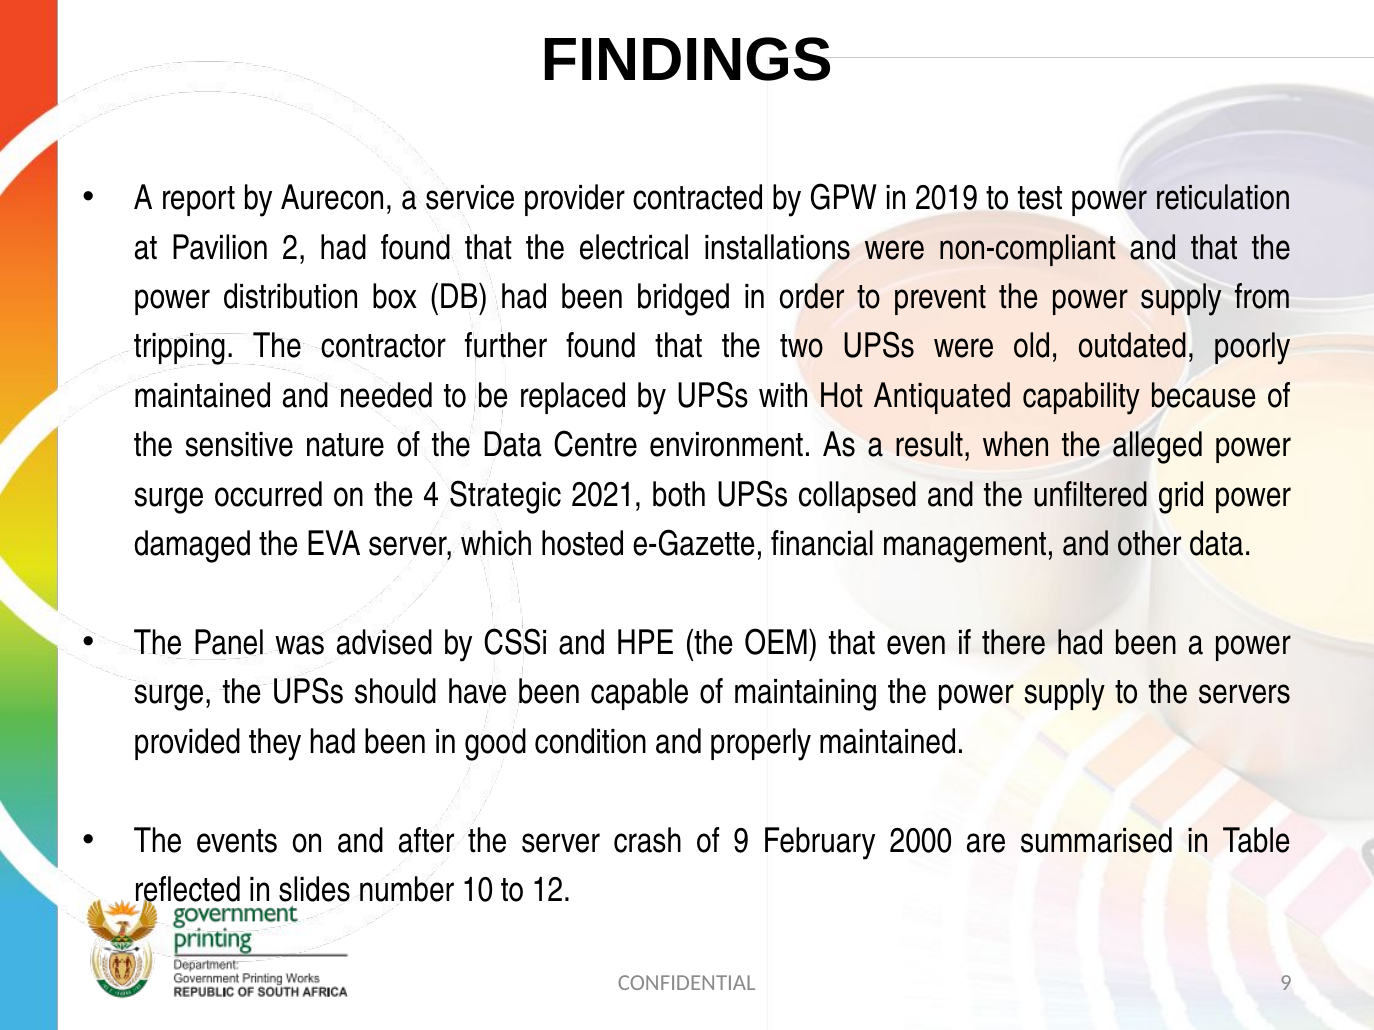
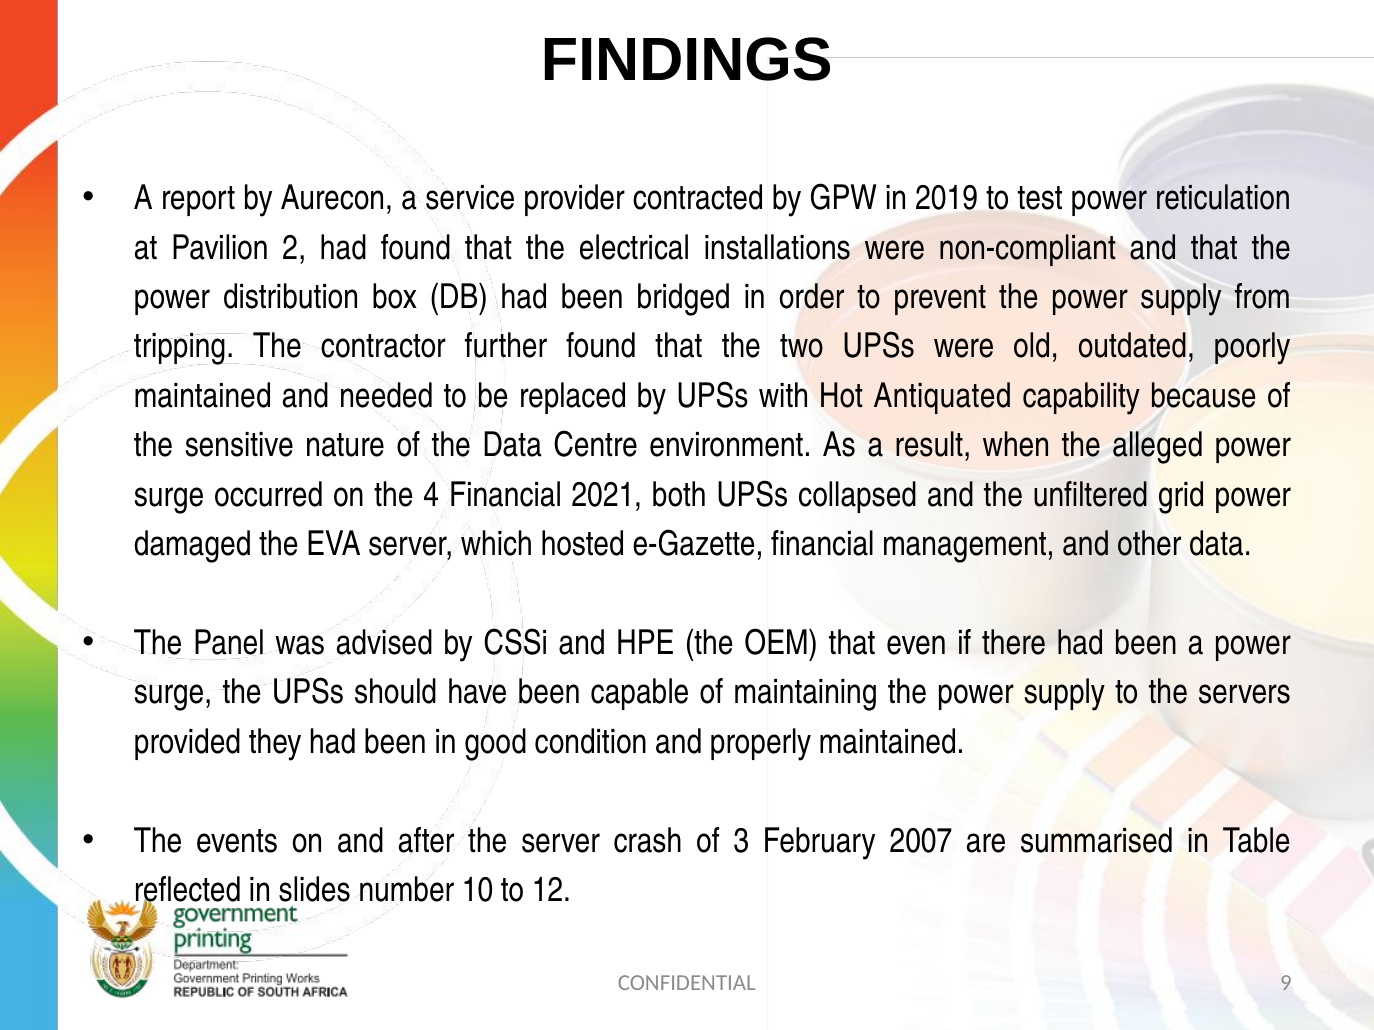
4 Strategic: Strategic -> Financial
of 9: 9 -> 3
2000: 2000 -> 2007
